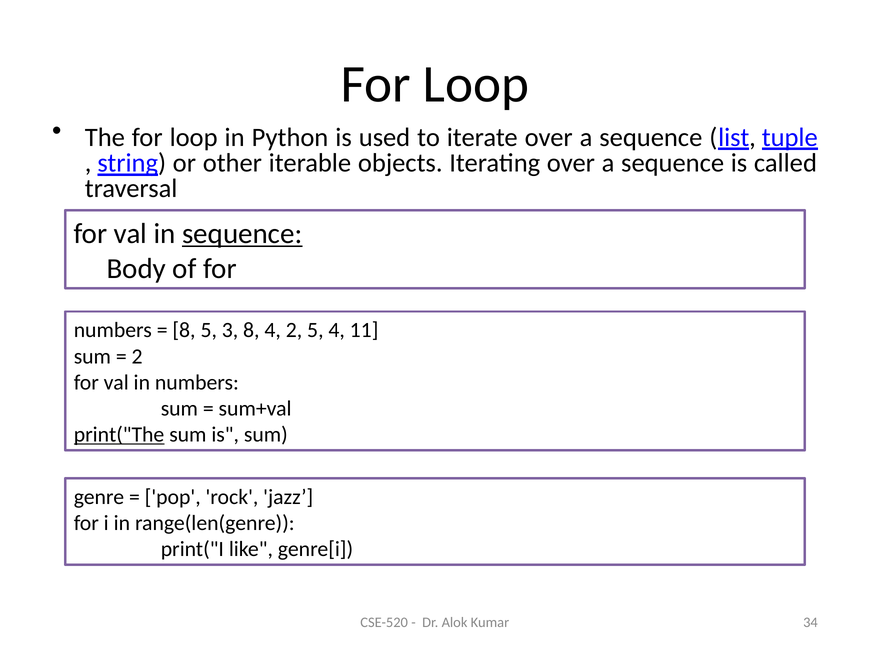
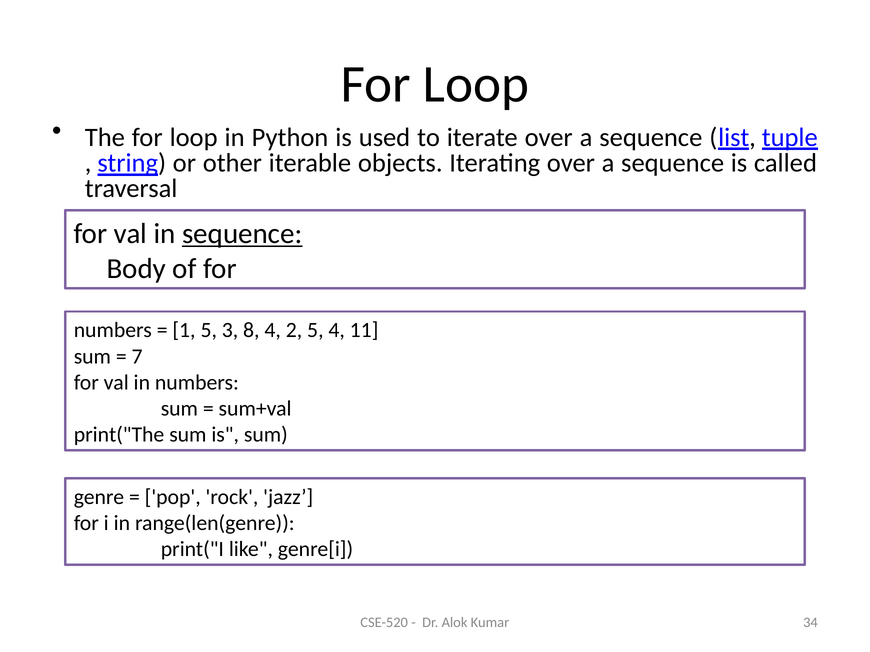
8 at (184, 331): 8 -> 1
2 at (137, 357): 2 -> 7
print("The underline: present -> none
